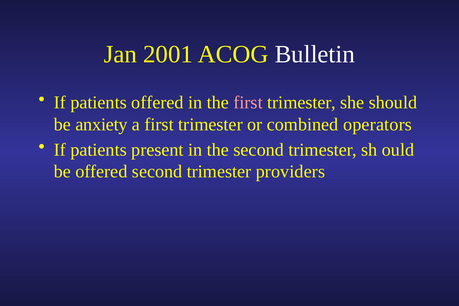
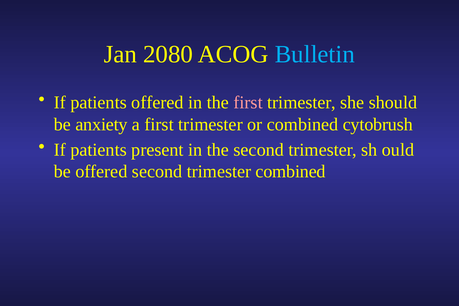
2001: 2001 -> 2080
Bulletin colour: white -> light blue
operators: operators -> cytobrush
trimester providers: providers -> combined
